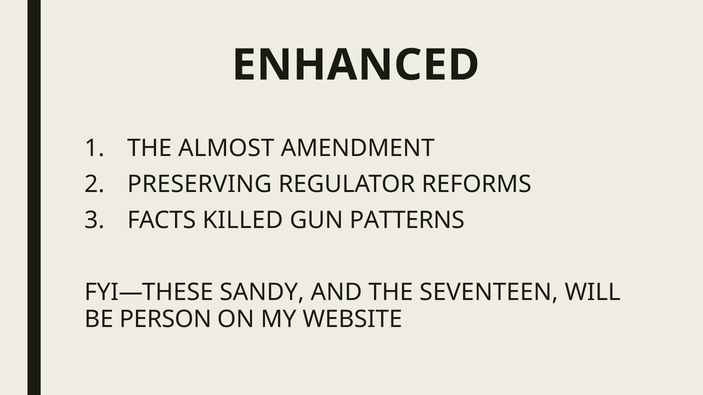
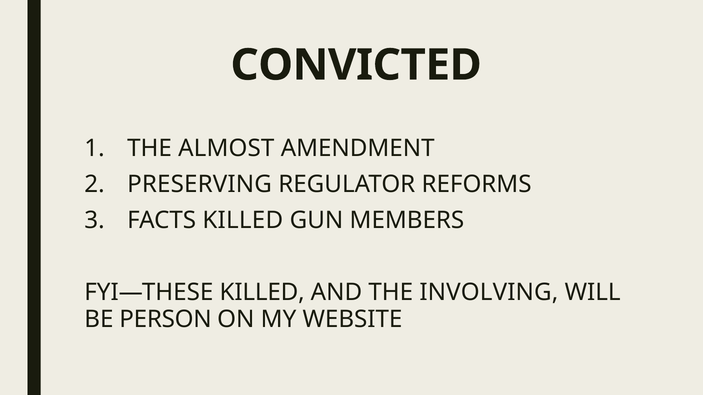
ENHANCED: ENHANCED -> CONVICTED
PATTERNS: PATTERNS -> MEMBERS
FYI—THESE SANDY: SANDY -> KILLED
SEVENTEEN: SEVENTEEN -> INVOLVING
